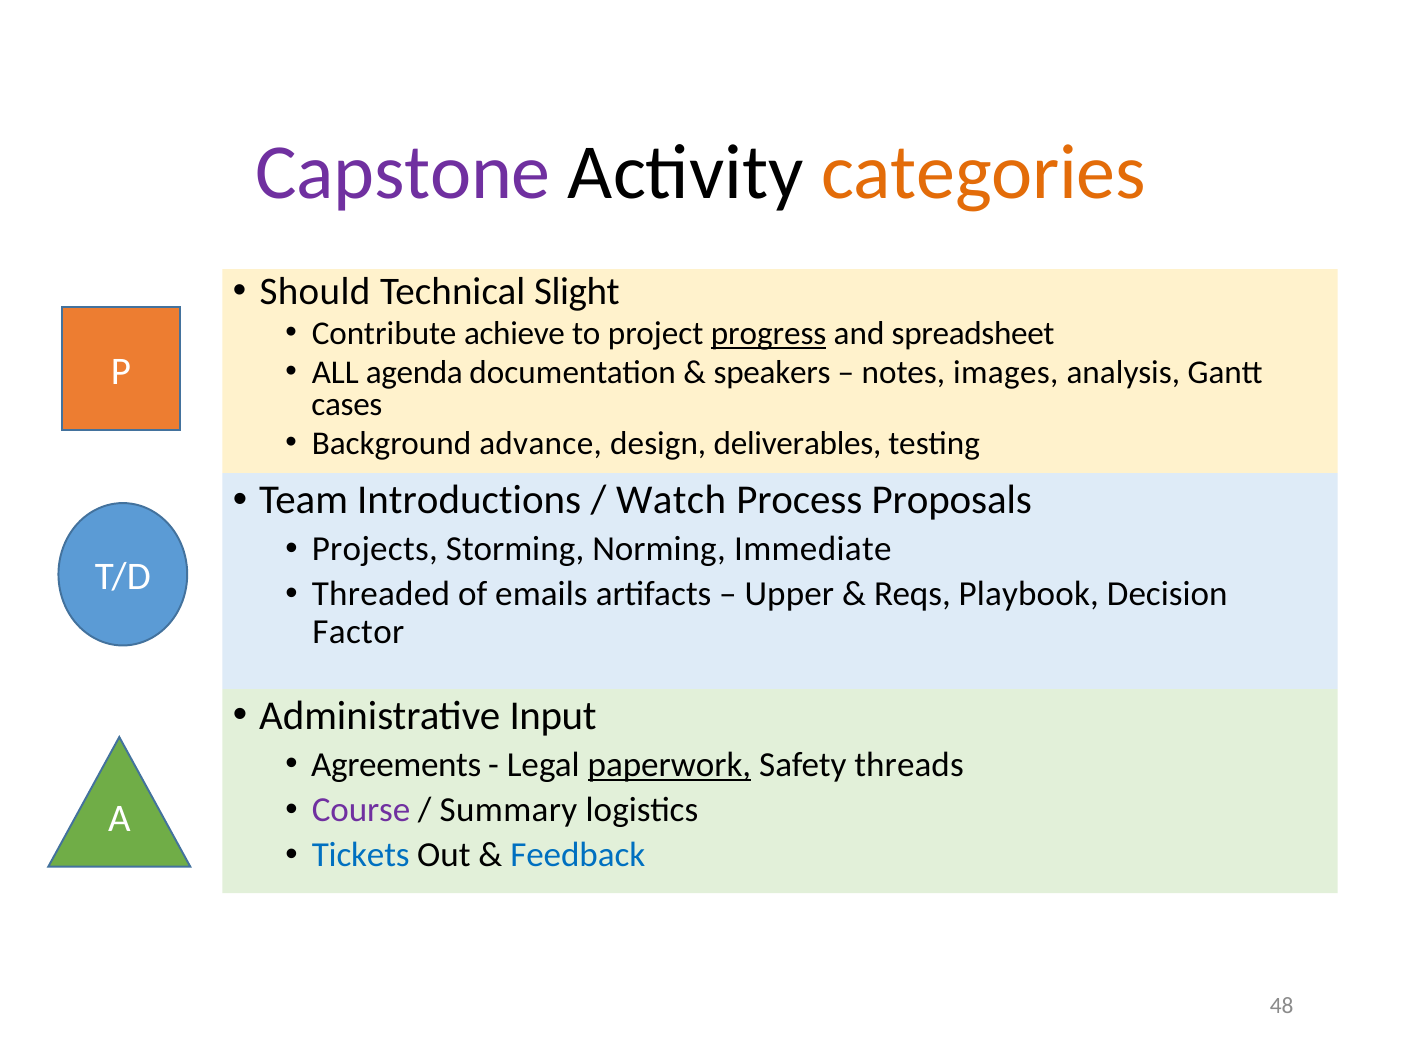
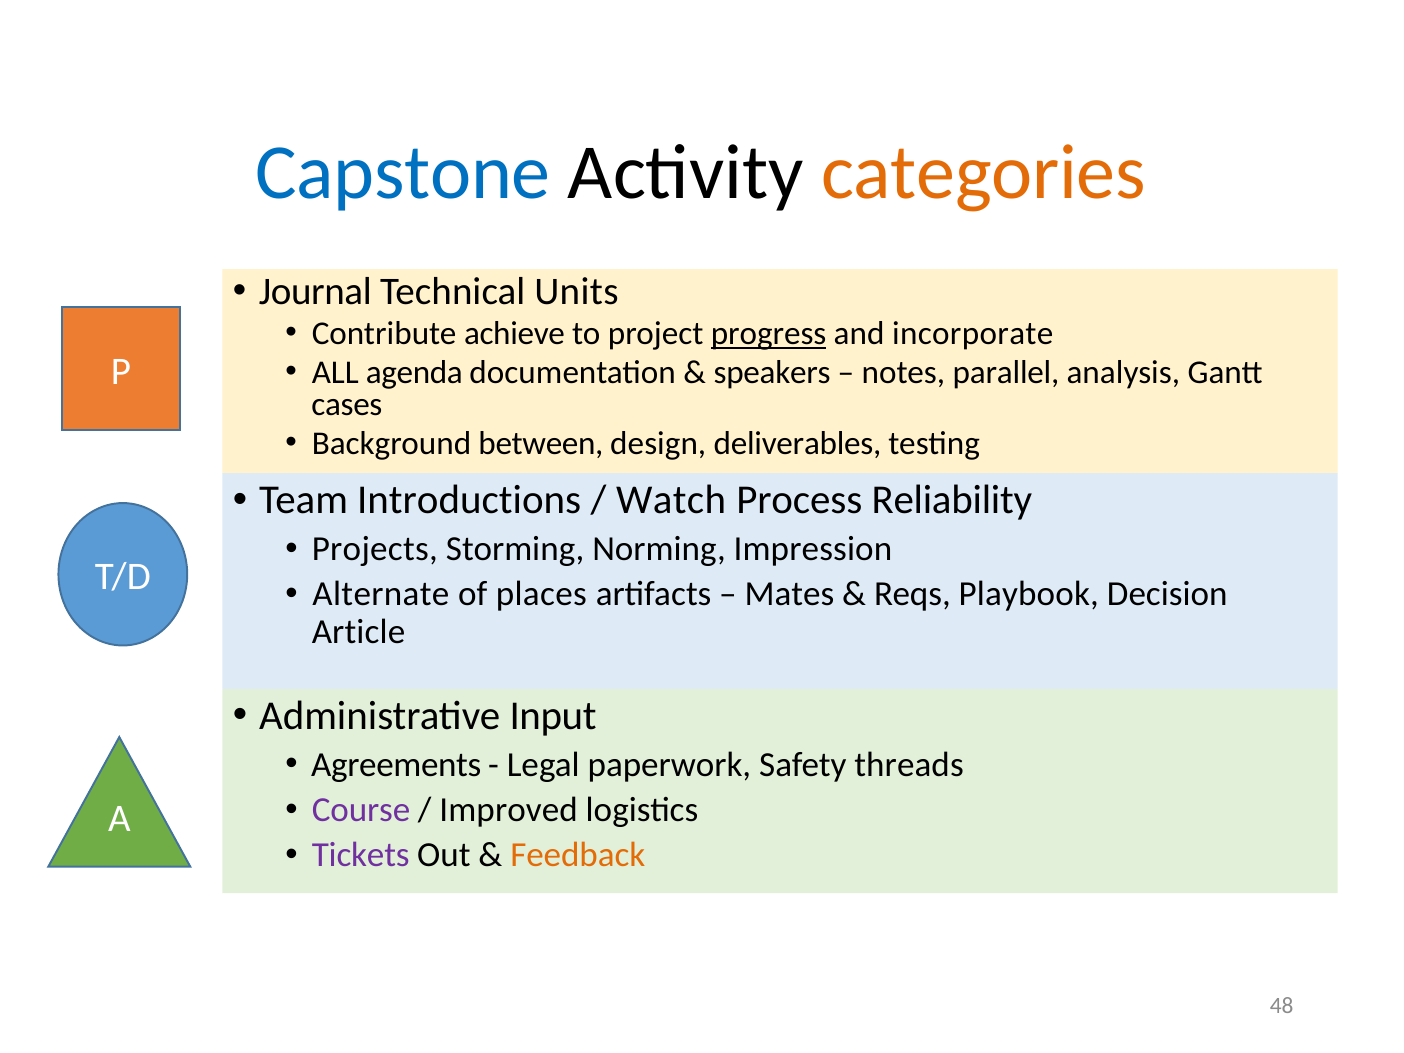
Capstone colour: purple -> blue
Should: Should -> Journal
Slight: Slight -> Units
spreadsheet: spreadsheet -> incorporate
images: images -> parallel
advance: advance -> between
Proposals: Proposals -> Reliability
Immediate: Immediate -> Impression
Threaded: Threaded -> Alternate
emails: emails -> places
Upper: Upper -> Mates
Factor: Factor -> Article
paperwork underline: present -> none
Summary: Summary -> Improved
Tickets colour: blue -> purple
Feedback colour: blue -> orange
